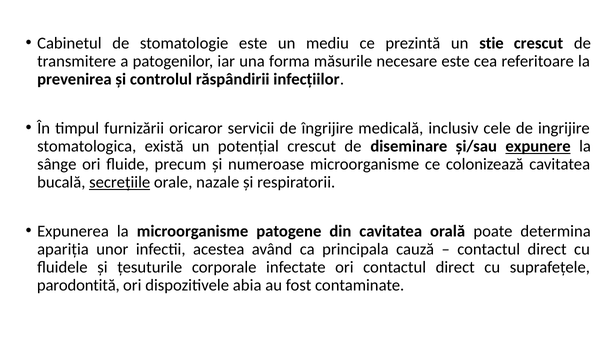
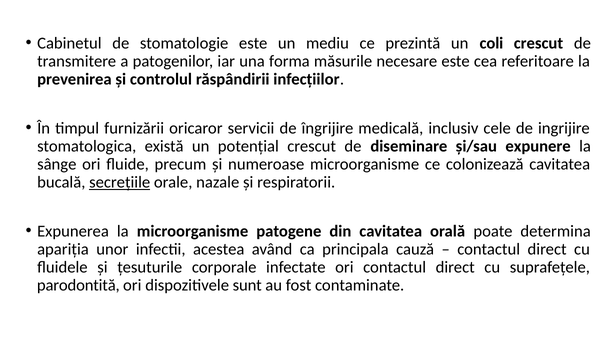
stie: stie -> coli
expunere underline: present -> none
abia: abia -> sunt
